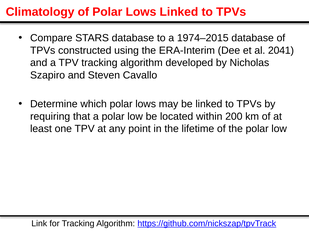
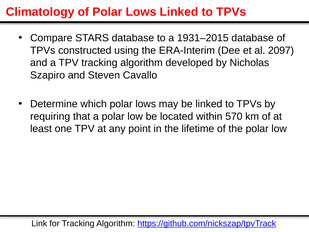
1974–2015: 1974–2015 -> 1931–2015
2041: 2041 -> 2097
200: 200 -> 570
